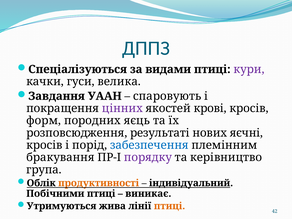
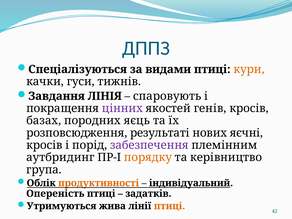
кури colour: purple -> orange
велика: велика -> тижнів
УААН: УААН -> ЛІНІЯ
крові: крові -> генів
форм: форм -> базах
забезпечення colour: blue -> purple
бракування: бракування -> аутбридинг
порядку colour: purple -> orange
Побічними: Побічними -> Опереність
виникає: виникає -> задатків
